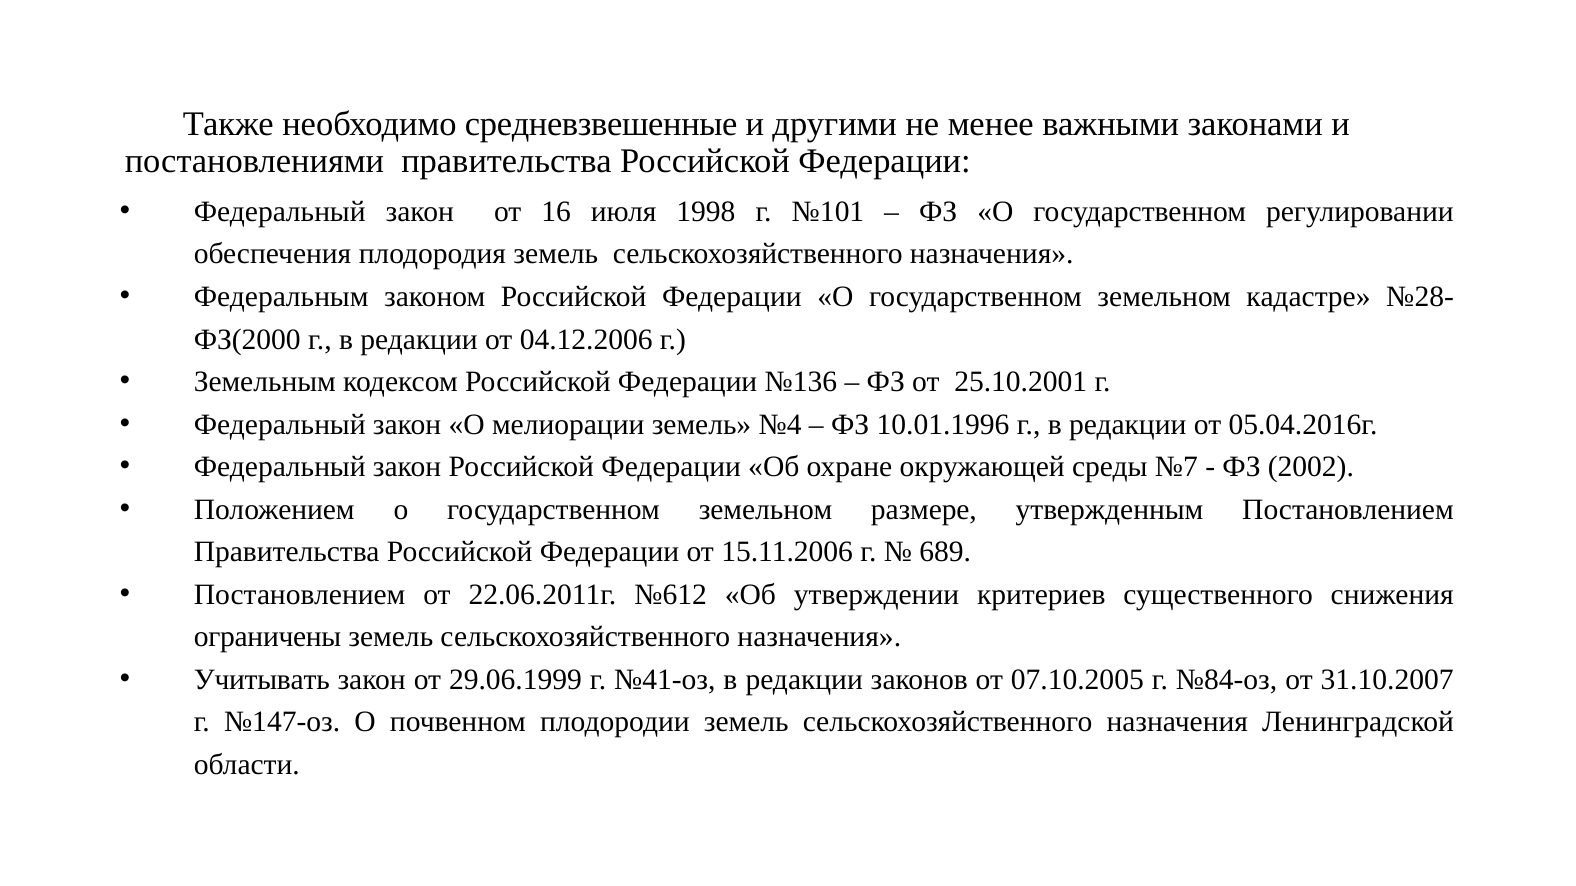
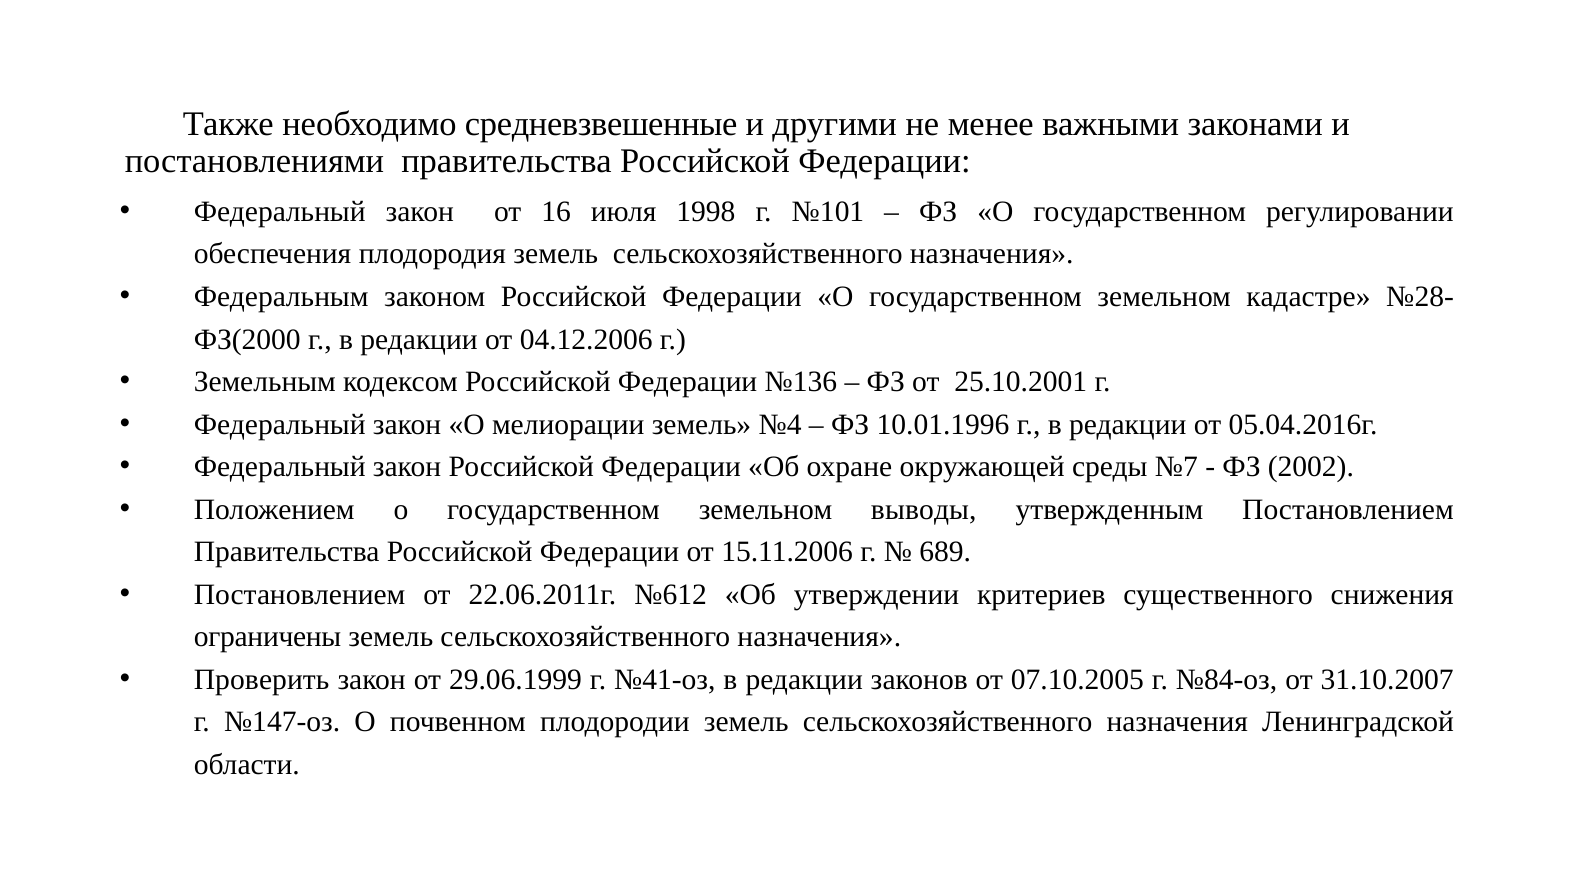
размере: размере -> выводы
Учитывать: Учитывать -> Проверить
